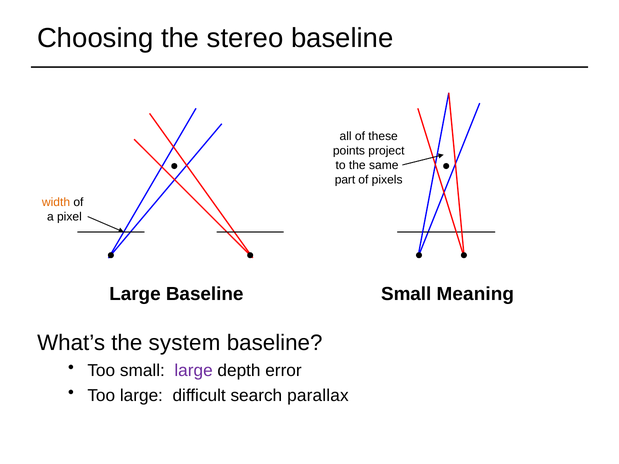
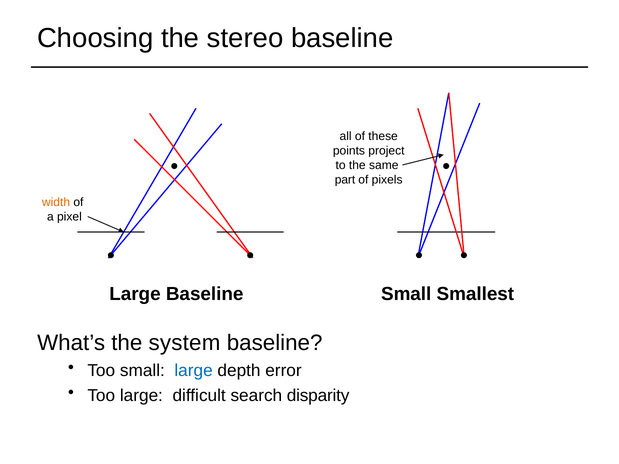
Meaning: Meaning -> Smallest
large at (194, 371) colour: purple -> blue
parallax: parallax -> disparity
